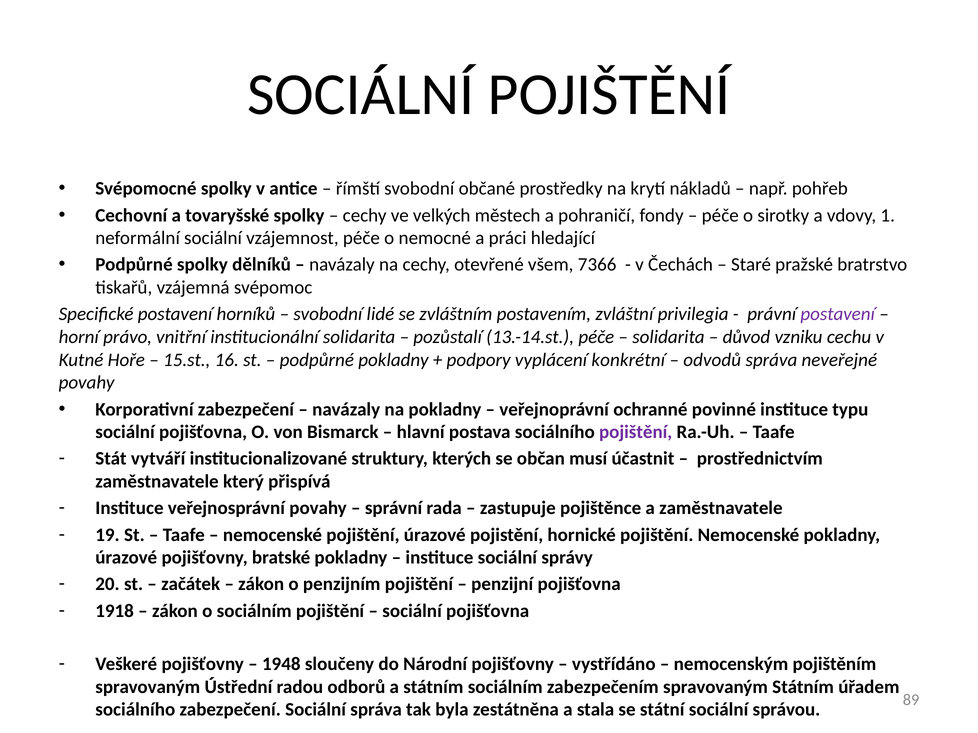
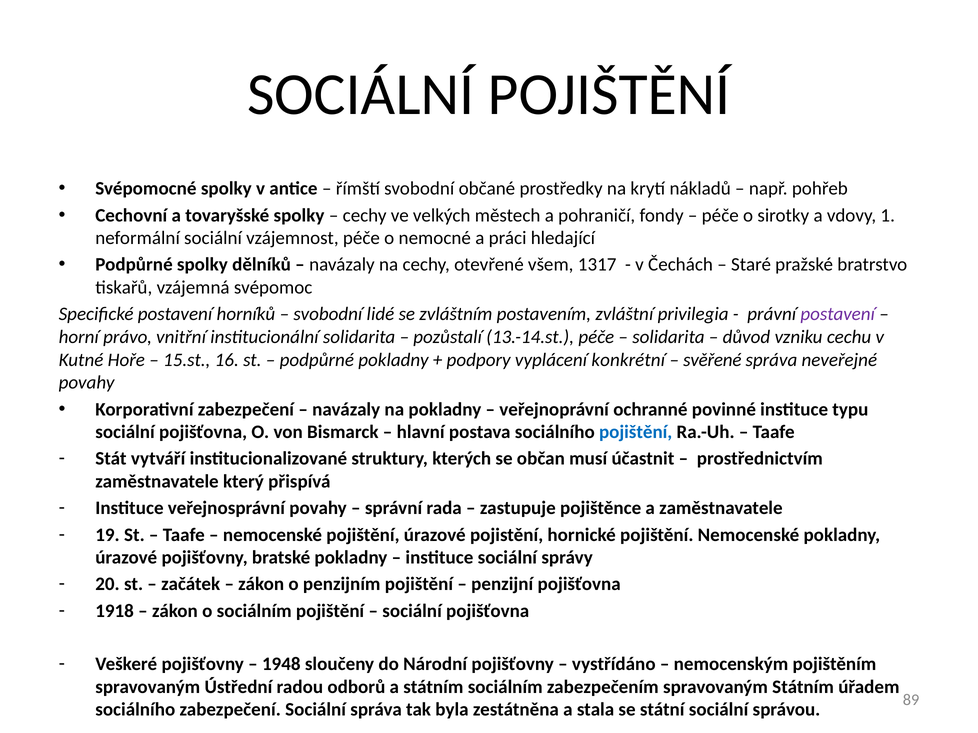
7366: 7366 -> 1317
odvodů: odvodů -> svěřené
pojištění at (636, 432) colour: purple -> blue
